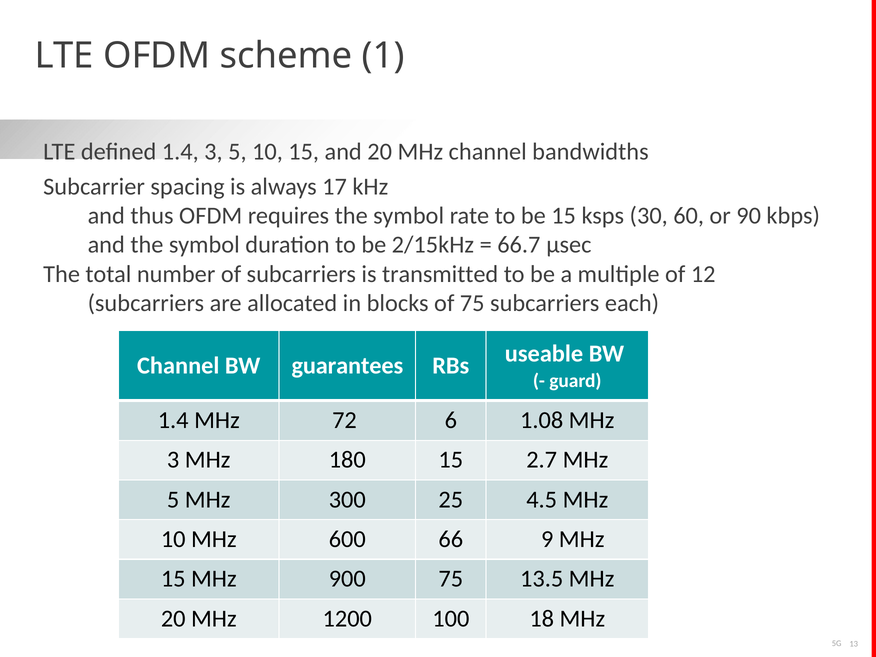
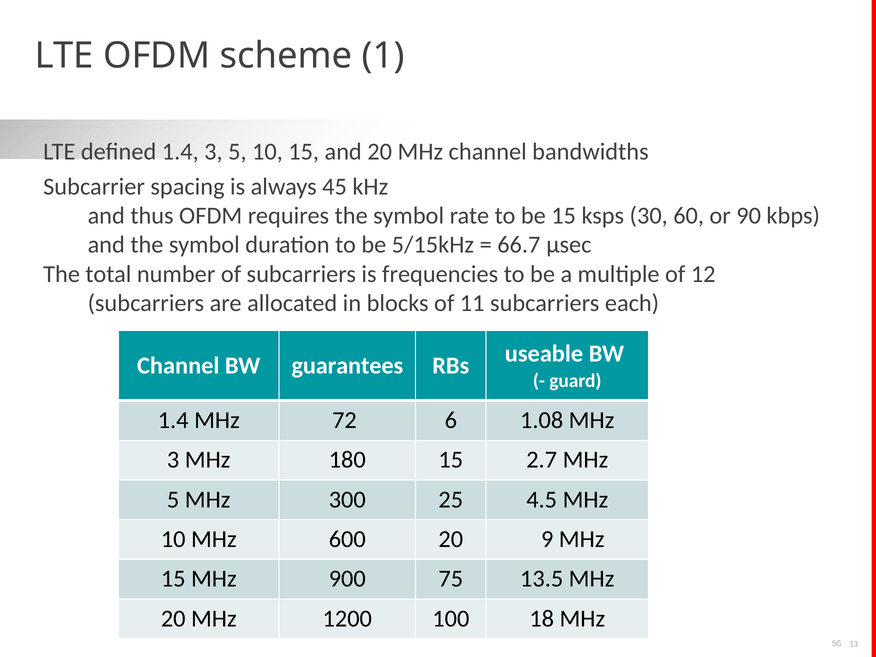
17: 17 -> 45
2/15kHz: 2/15kHz -> 5/15kHz
transmitted: transmitted -> frequencies
of 75: 75 -> 11
600 66: 66 -> 20
